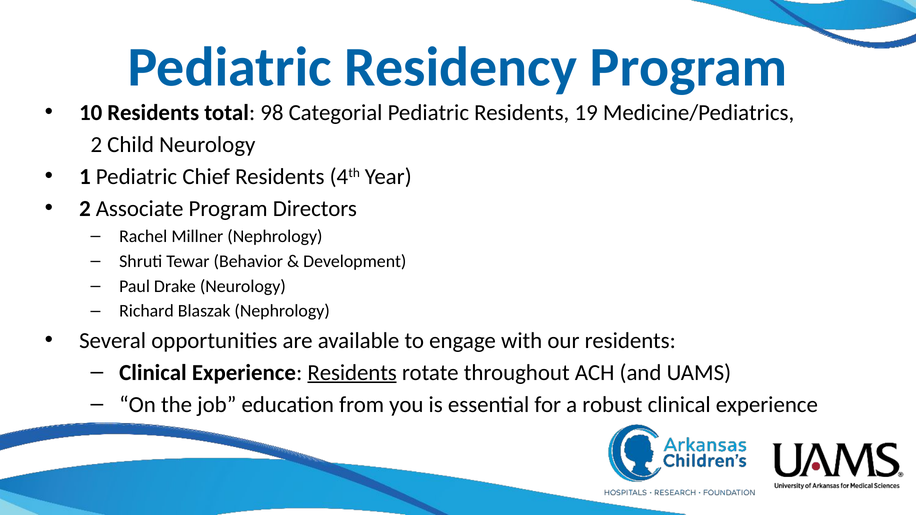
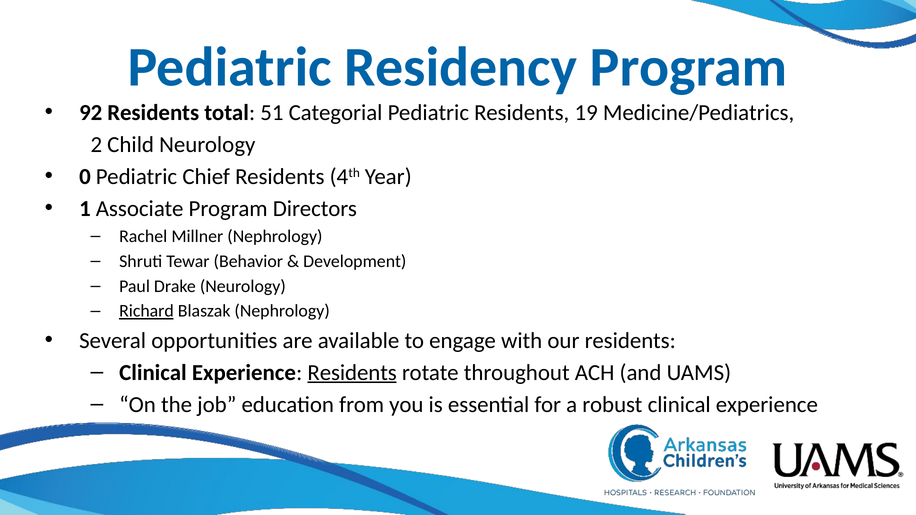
10: 10 -> 92
98: 98 -> 51
1: 1 -> 0
2 at (85, 209): 2 -> 1
Richard underline: none -> present
